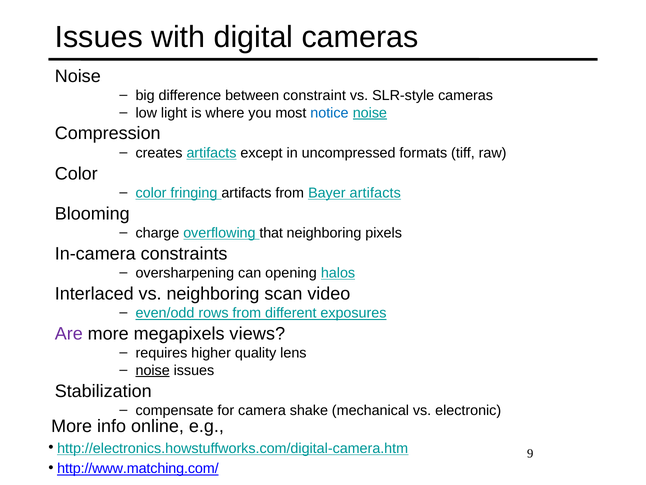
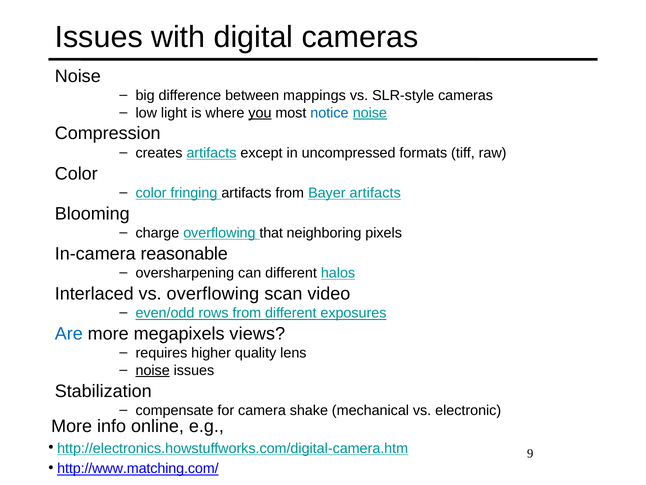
constraint: constraint -> mappings
you underline: none -> present
constraints: constraints -> reasonable
can opening: opening -> different
vs neighboring: neighboring -> overflowing
Are colour: purple -> blue
